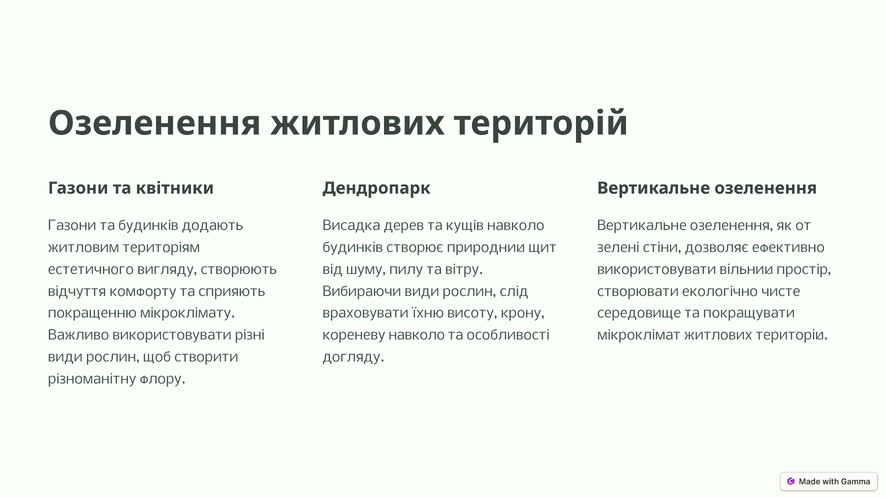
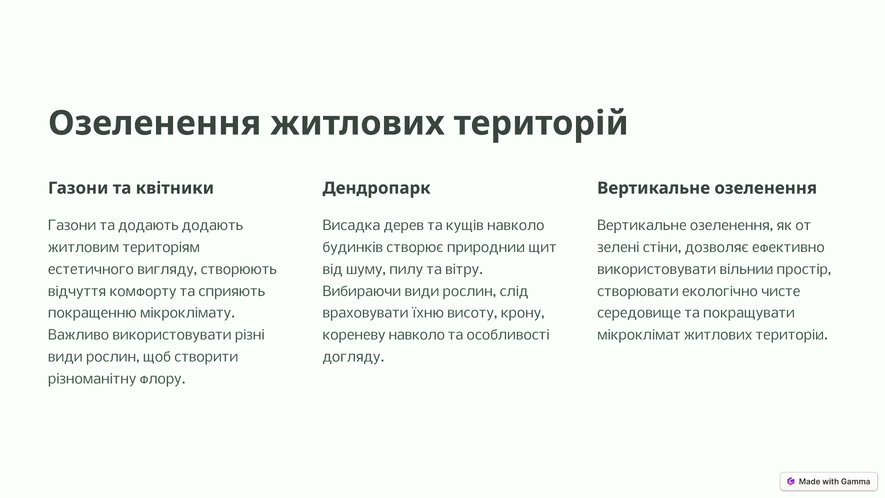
та будинків: будинків -> додають
